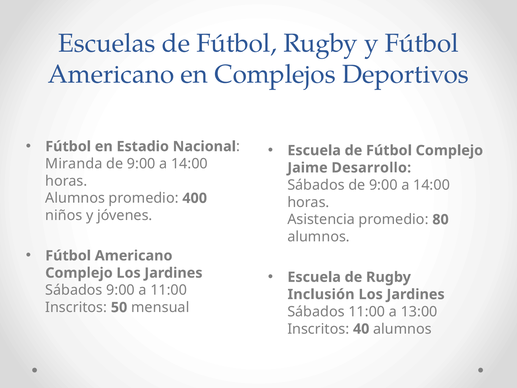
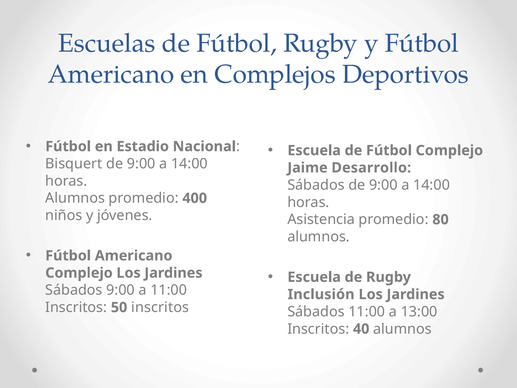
Miranda: Miranda -> Bisquert
50 mensual: mensual -> inscritos
